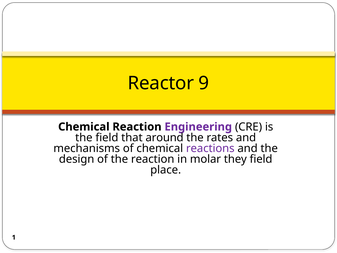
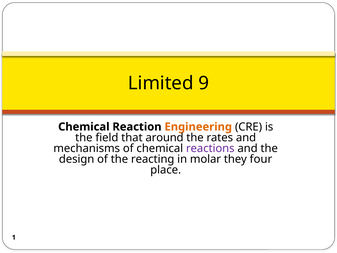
Reactor: Reactor -> Limited
Engineering colour: purple -> orange
the reaction: reaction -> reacting
they field: field -> four
